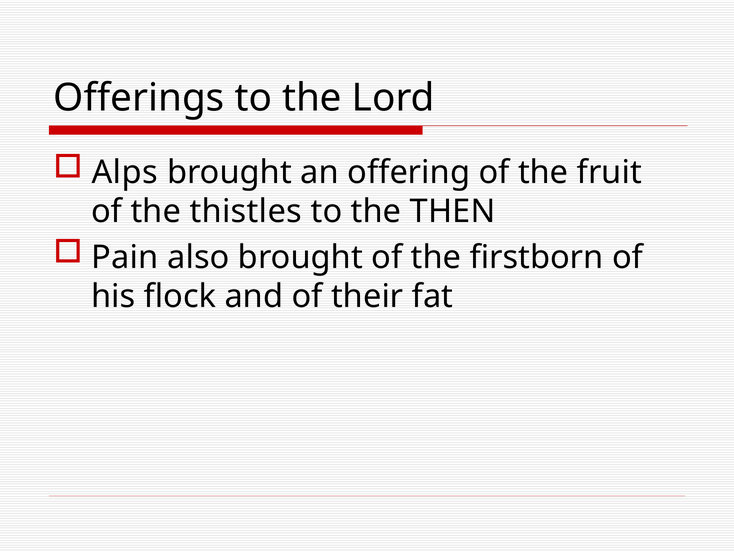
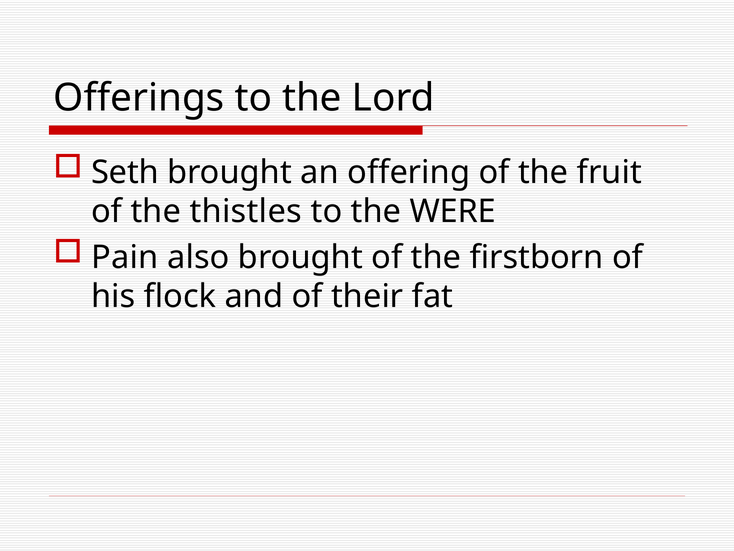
Alps: Alps -> Seth
THEN: THEN -> WERE
